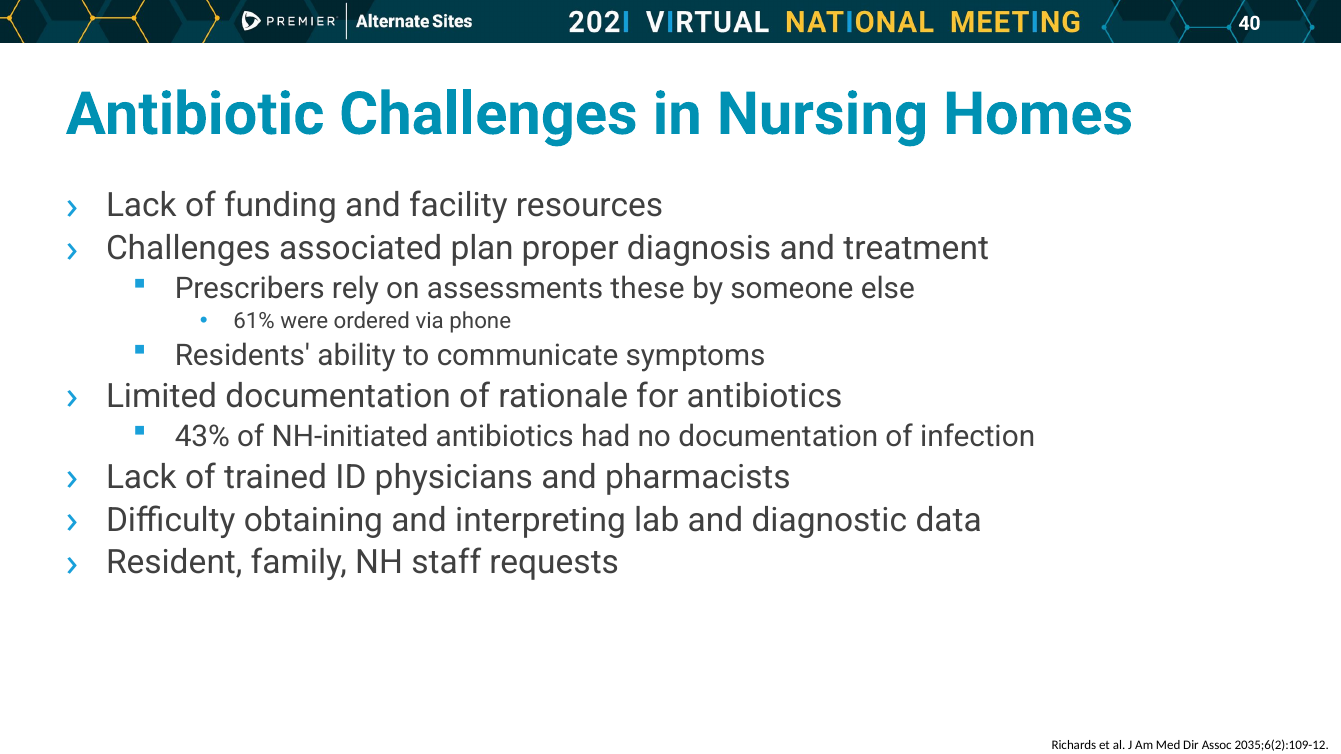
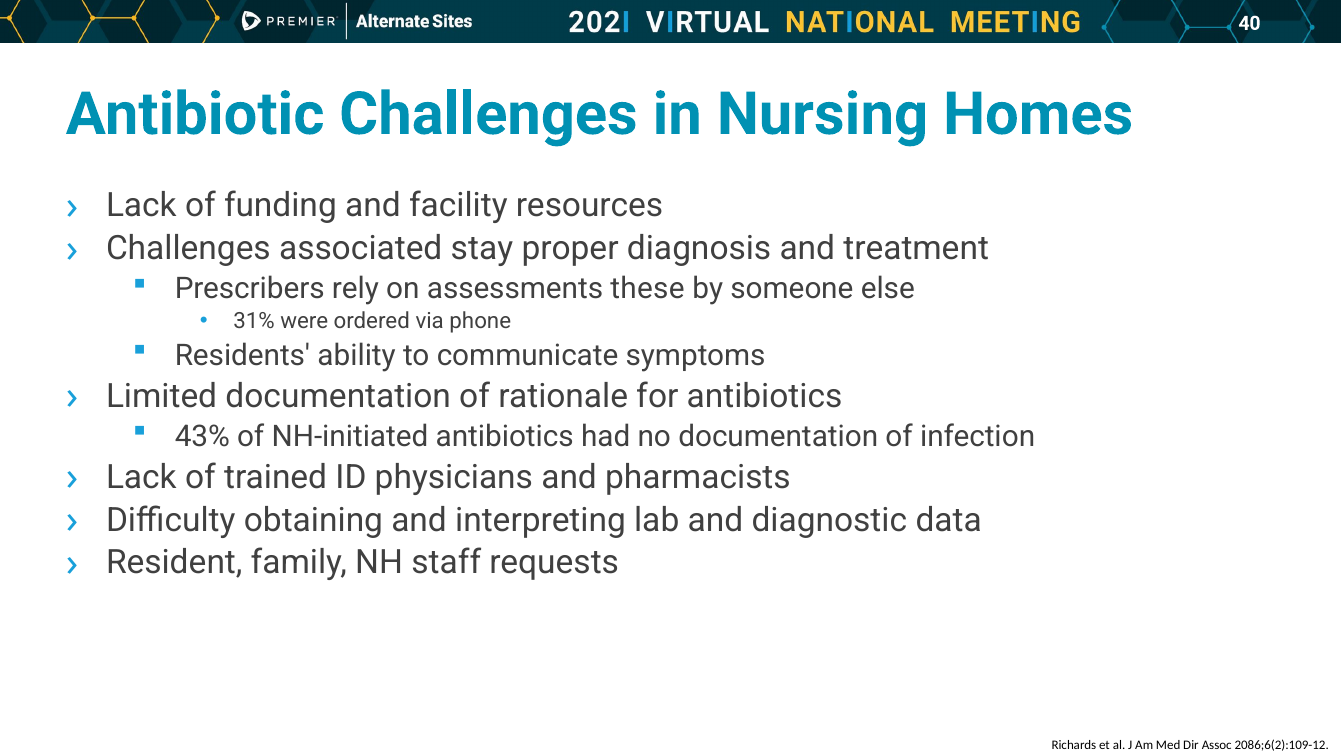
plan: plan -> stay
61%: 61% -> 31%
2035;6(2):109-12: 2035;6(2):109-12 -> 2086;6(2):109-12
